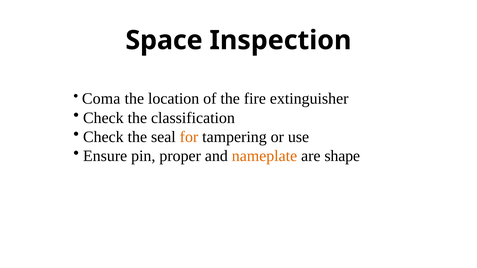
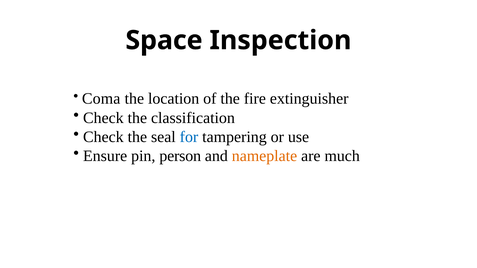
for colour: orange -> blue
proper: proper -> person
shape: shape -> much
